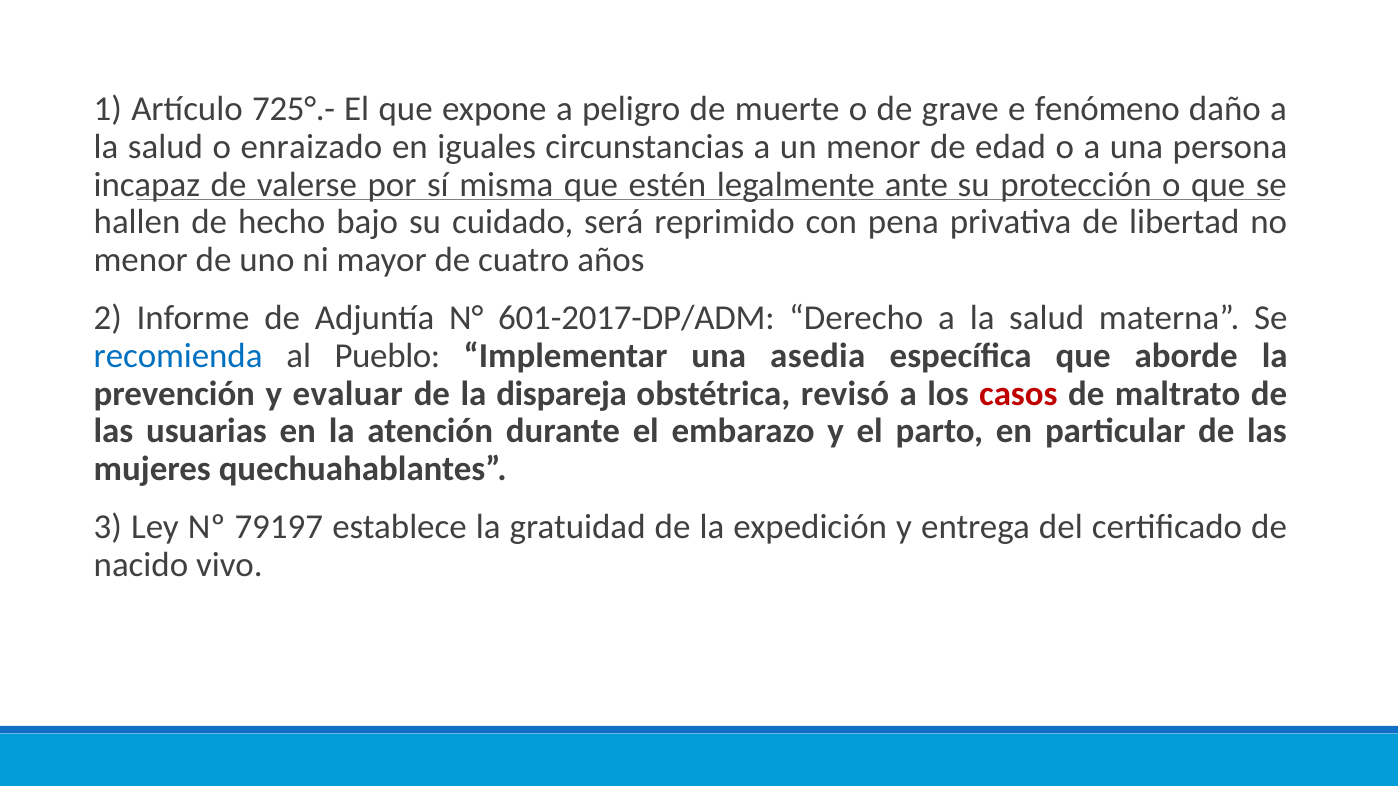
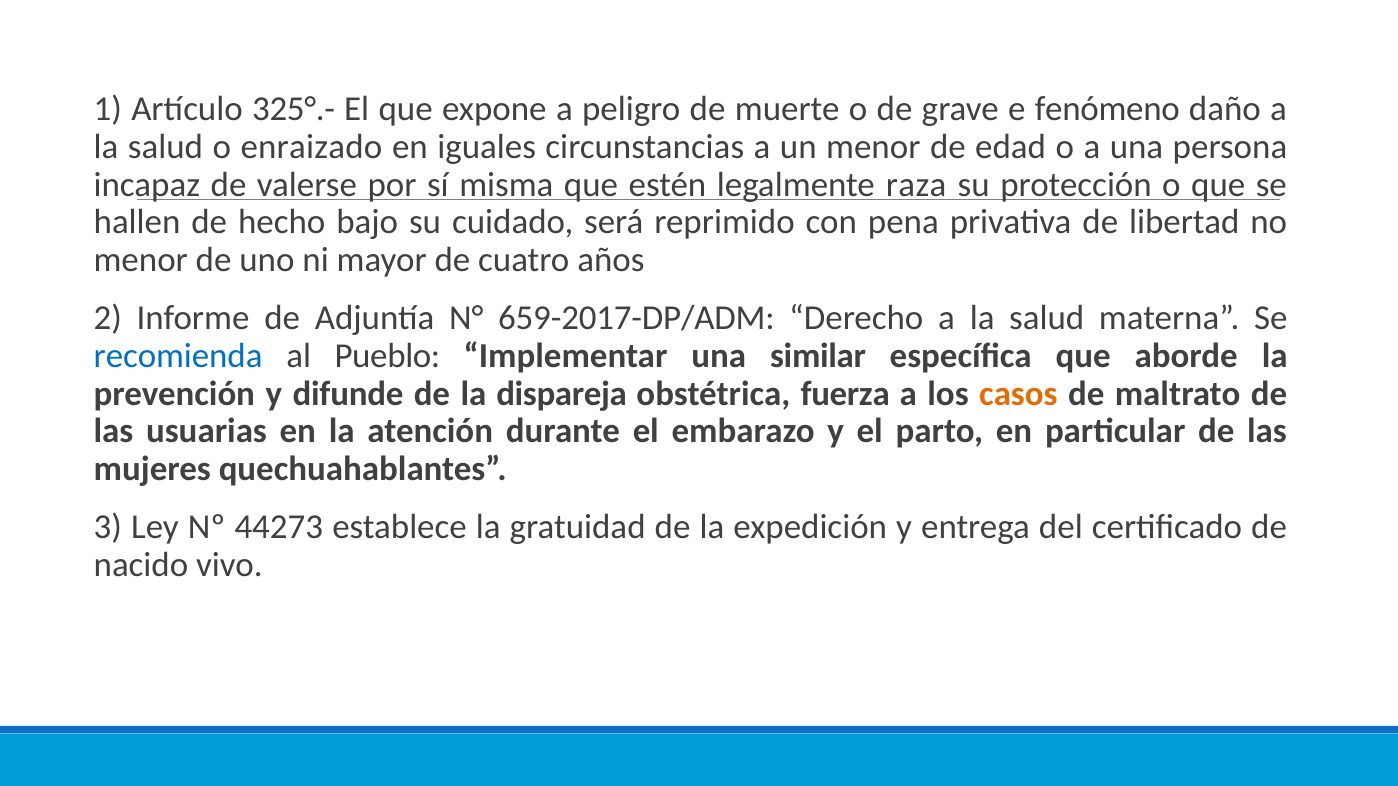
725°.-: 725°.- -> 325°.-
ante: ante -> raza
601-2017-DP/ADM: 601-2017-DP/ADM -> 659-2017-DP/ADM
asedia: asedia -> similar
evaluar: evaluar -> difunde
revisó: revisó -> fuerza
casos colour: red -> orange
79197: 79197 -> 44273
